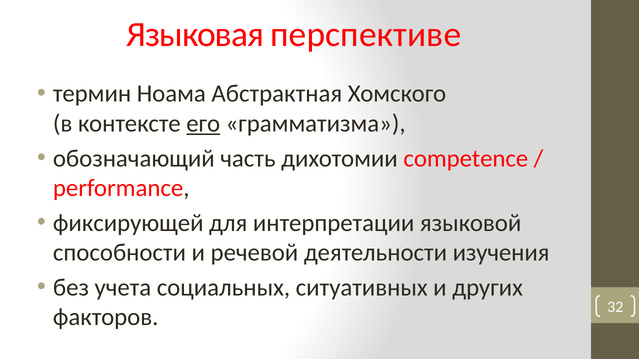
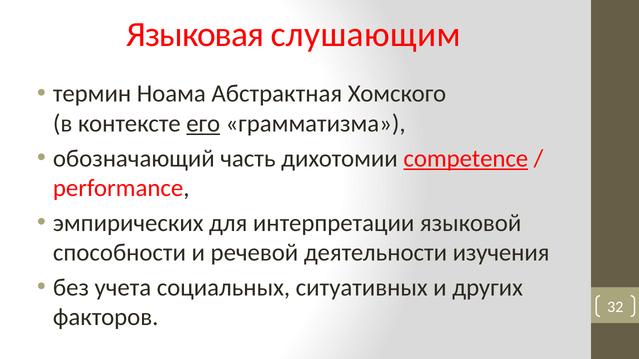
перспективе: перспективе -> слушающим
competence underline: none -> present
фиксирующей: фиксирующей -> эмпирических
